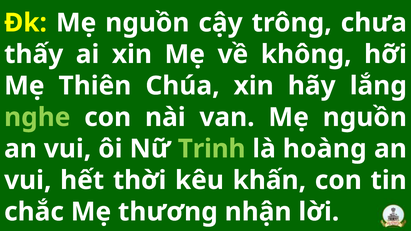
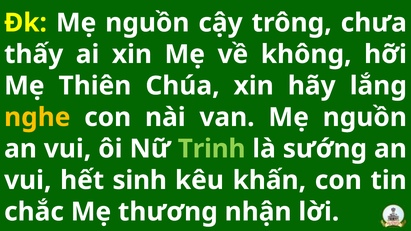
nghe colour: light green -> yellow
hoàng: hoàng -> sướng
thời: thời -> sinh
